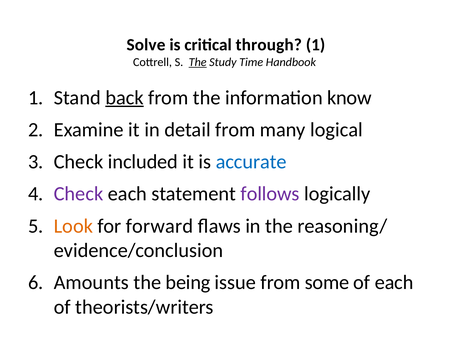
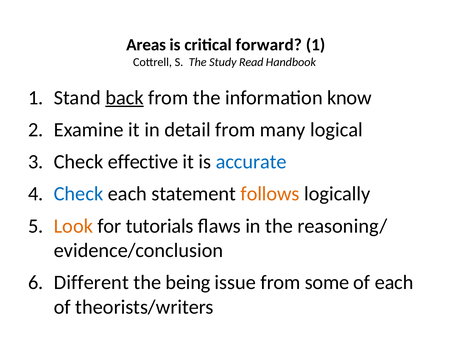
Solve: Solve -> Areas
through: through -> forward
The at (198, 62) underline: present -> none
Time: Time -> Read
included: included -> effective
Check at (79, 194) colour: purple -> blue
follows colour: purple -> orange
forward: forward -> tutorials
Amounts: Amounts -> Different
